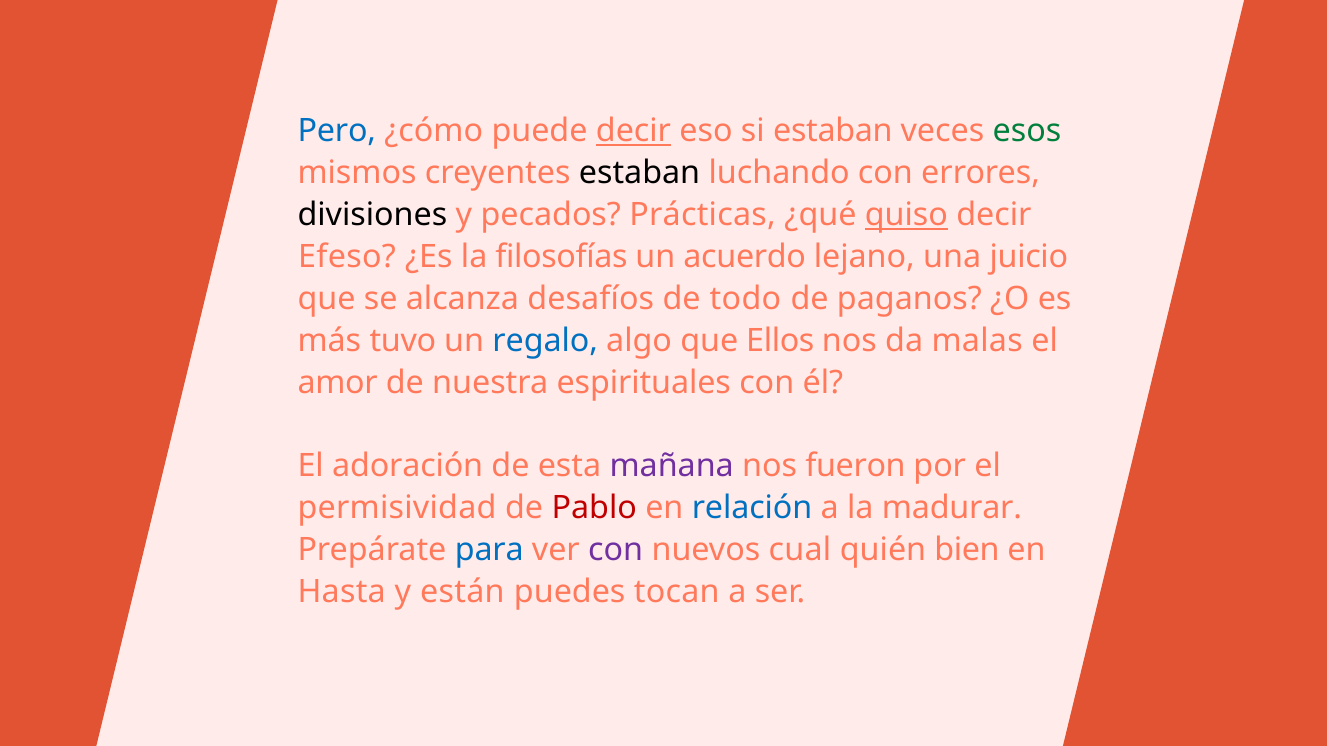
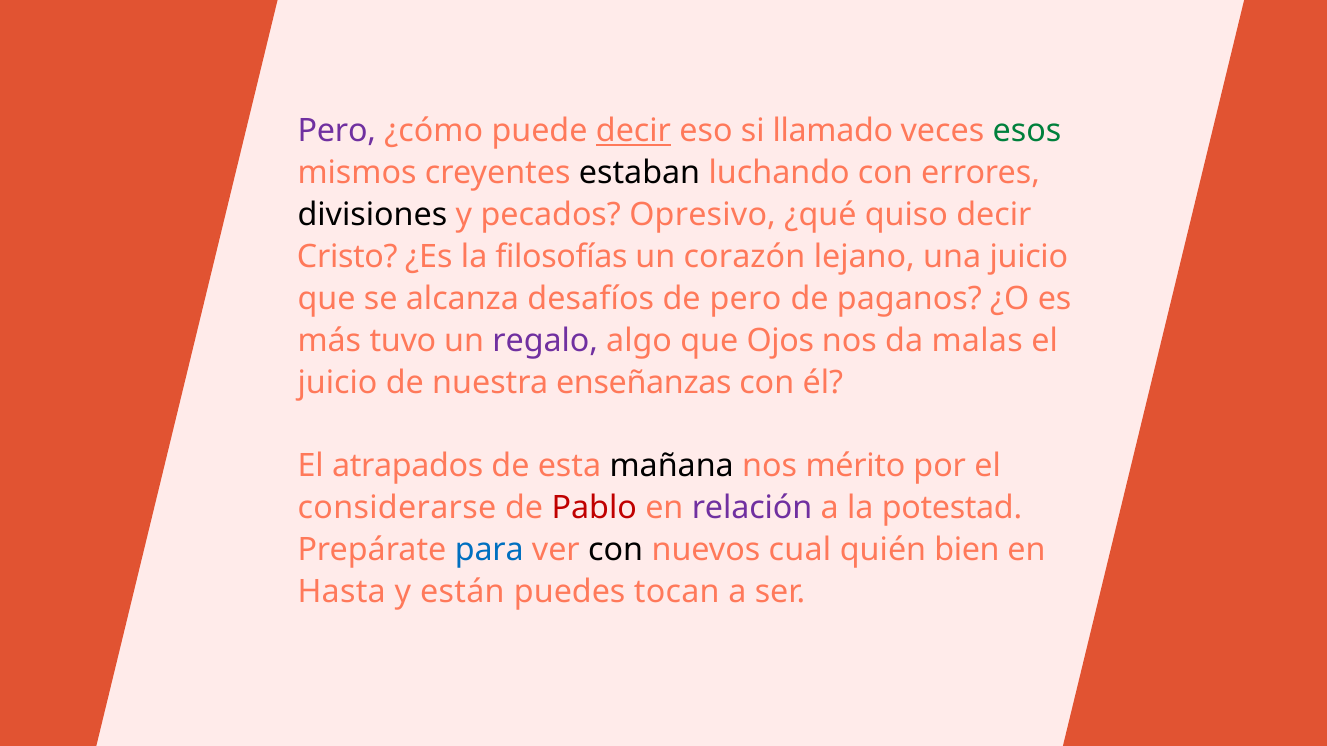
Pero at (337, 131) colour: blue -> purple
si estaban: estaban -> llamado
Prácticas: Prácticas -> Opresivo
quiso underline: present -> none
Efeso: Efeso -> Cristo
acuerdo: acuerdo -> corazón
de todo: todo -> pero
regalo colour: blue -> purple
Ellos: Ellos -> Ojos
amor at (338, 383): amor -> juicio
espirituales: espirituales -> enseñanzas
adoración: adoración -> atrapados
mañana colour: purple -> black
fueron: fueron -> mérito
permisividad: permisividad -> considerarse
relación colour: blue -> purple
madurar: madurar -> potestad
con at (616, 550) colour: purple -> black
